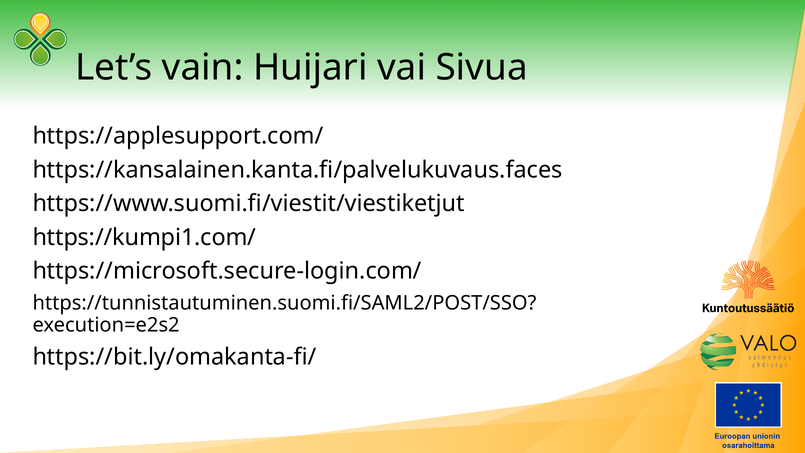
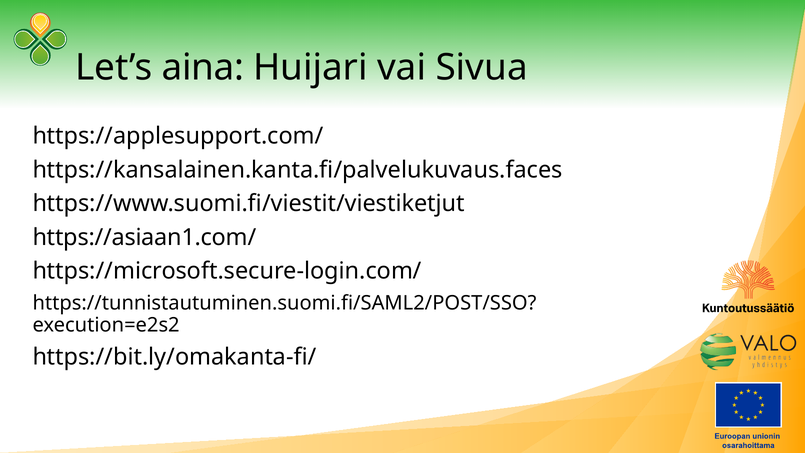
vain: vain -> aina
https://kumpi1.com/: https://kumpi1.com/ -> https://asiaan1.com/
